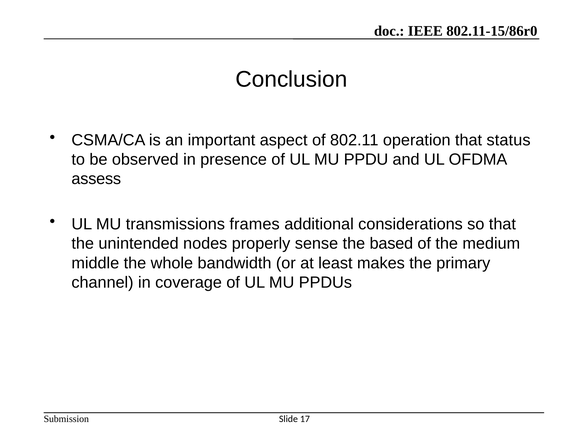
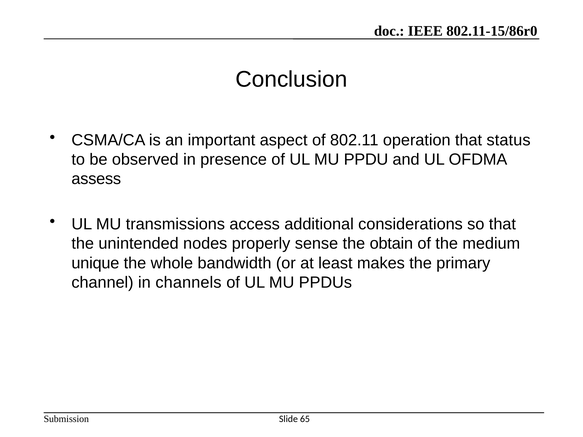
frames: frames -> access
based: based -> obtain
middle: middle -> unique
coverage: coverage -> channels
17: 17 -> 65
